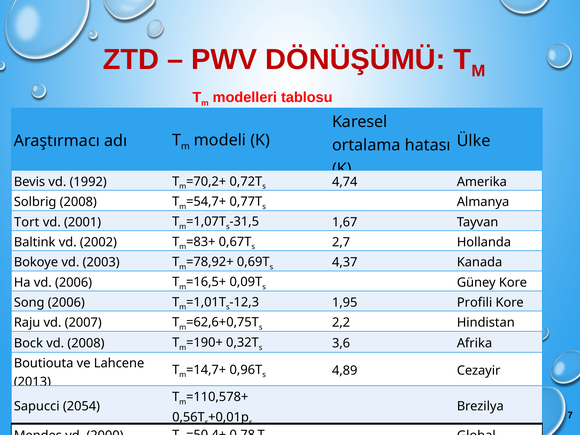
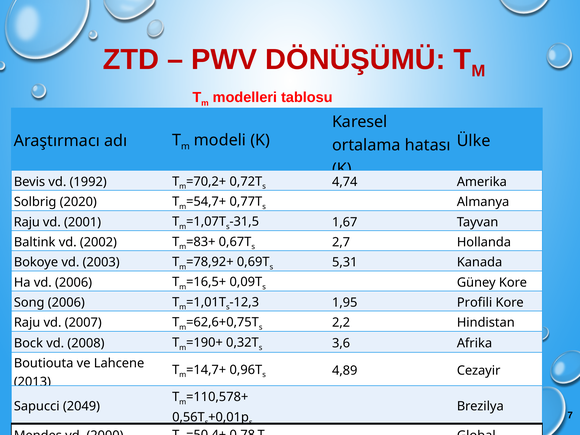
Solbrig 2008: 2008 -> 2020
Tort at (27, 222): Tort -> Raju
4,37: 4,37 -> 5,31
2054: 2054 -> 2049
